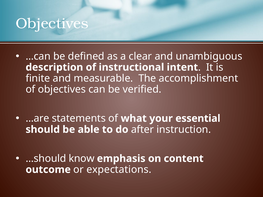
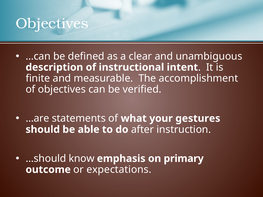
essential: essential -> gestures
content: content -> primary
